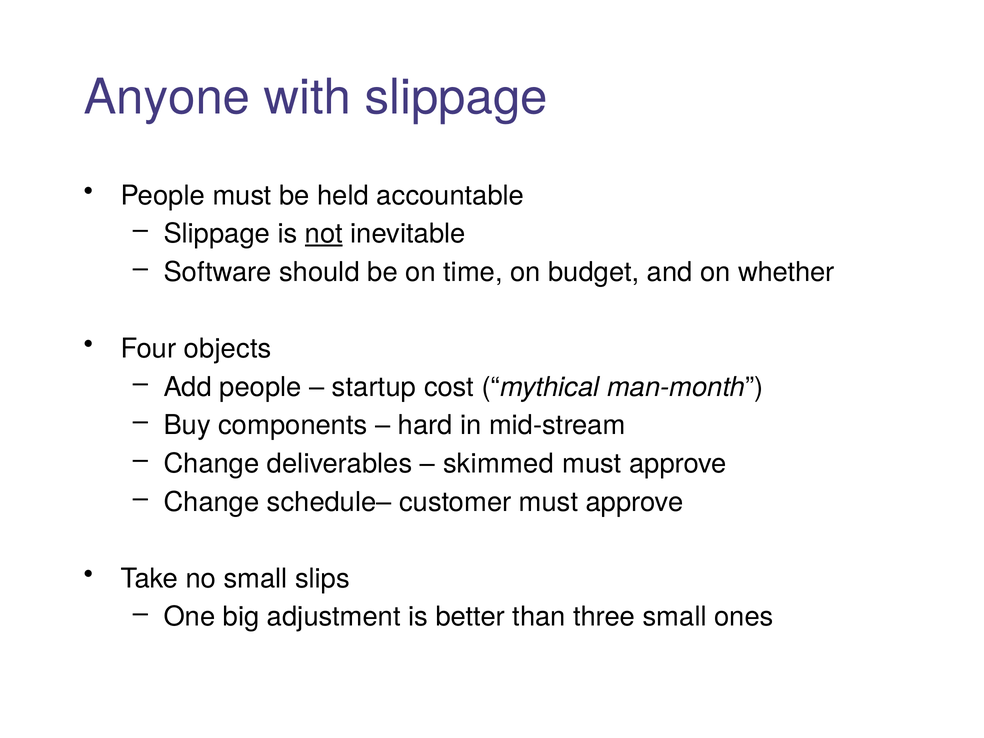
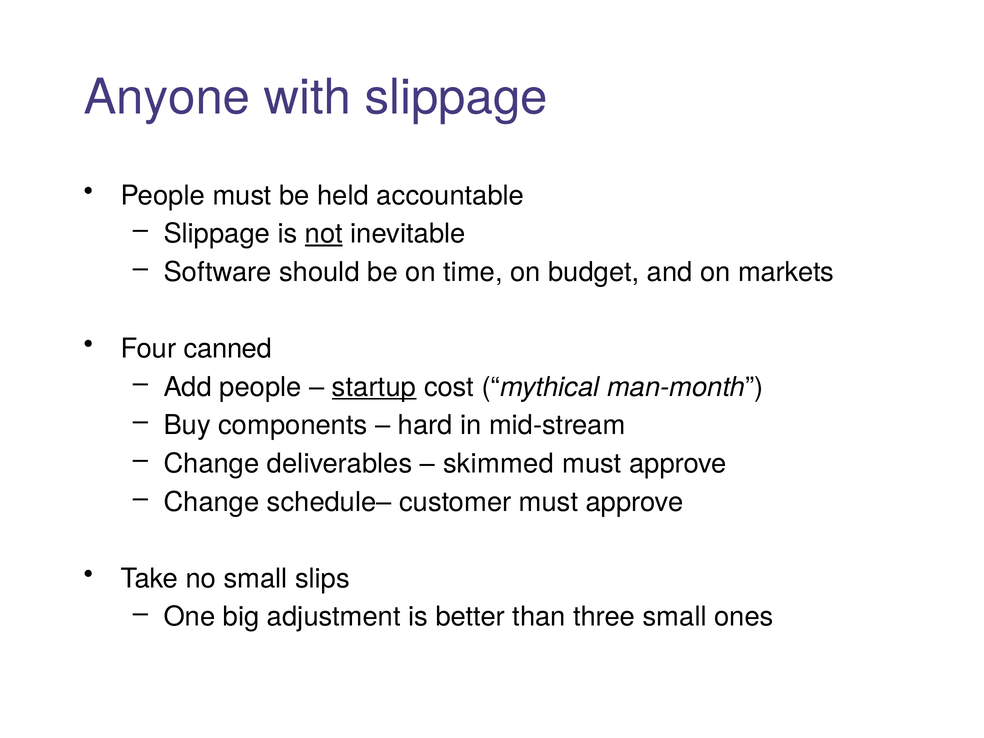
whether: whether -> markets
objects: objects -> canned
startup underline: none -> present
